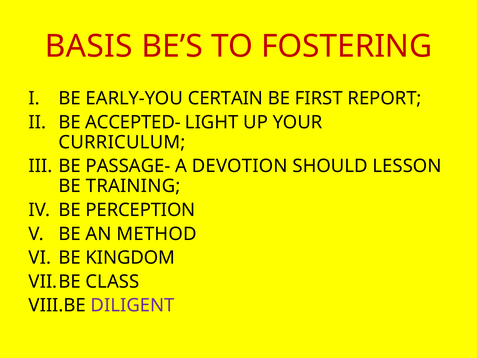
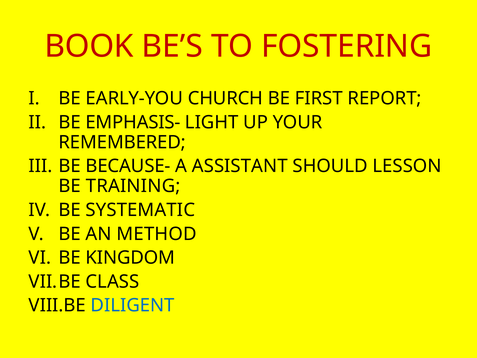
BASIS: BASIS -> BOOK
CERTAIN: CERTAIN -> CHURCH
ACCEPTED-: ACCEPTED- -> EMPHASIS-
CURRICULUM: CURRICULUM -> REMEMBERED
PASSAGE-: PASSAGE- -> BECAUSE-
DEVOTION: DEVOTION -> ASSISTANT
PERCEPTION: PERCEPTION -> SYSTEMATIC
DILIGENT colour: purple -> blue
